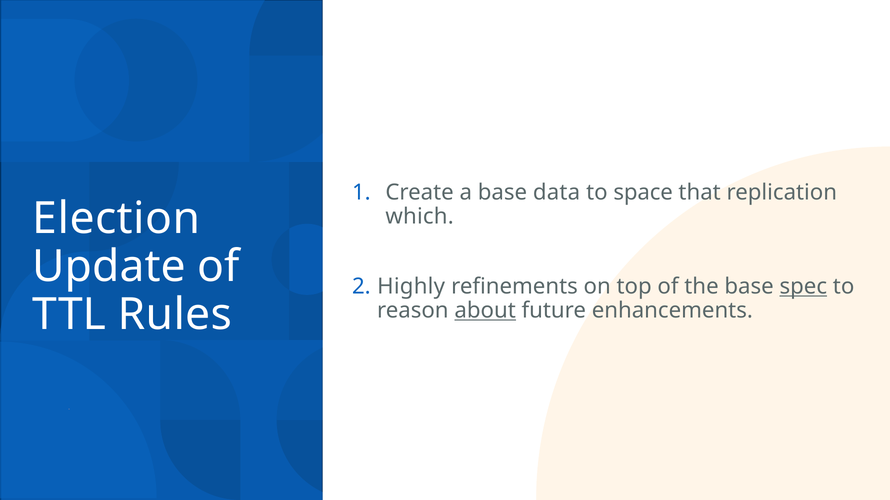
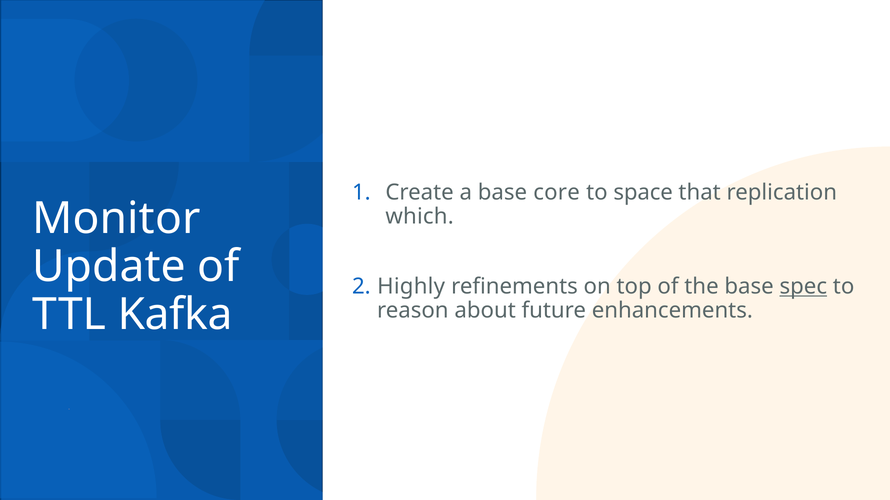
data: data -> core
Election: Election -> Monitor
Rules: Rules -> Kafka
about underline: present -> none
